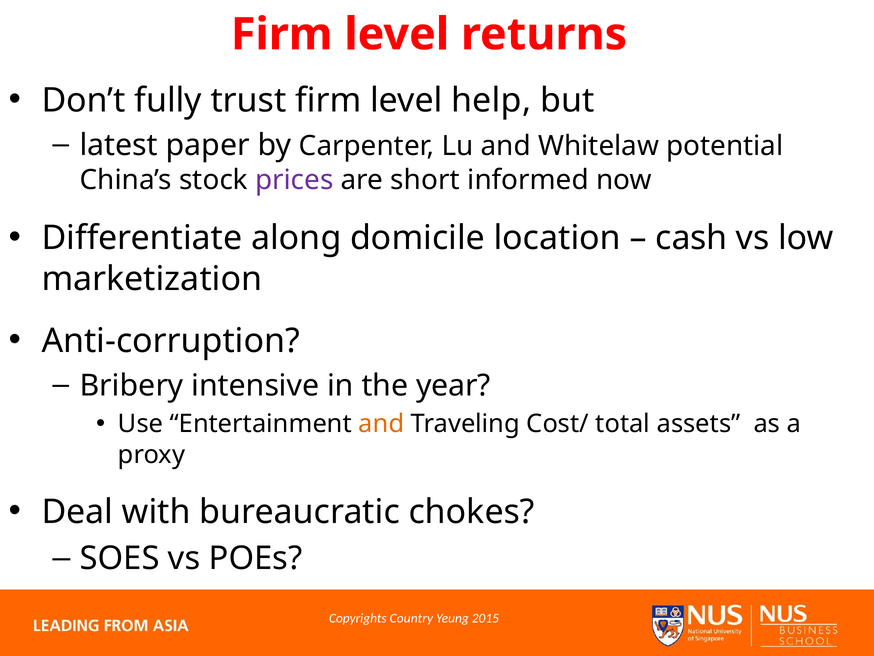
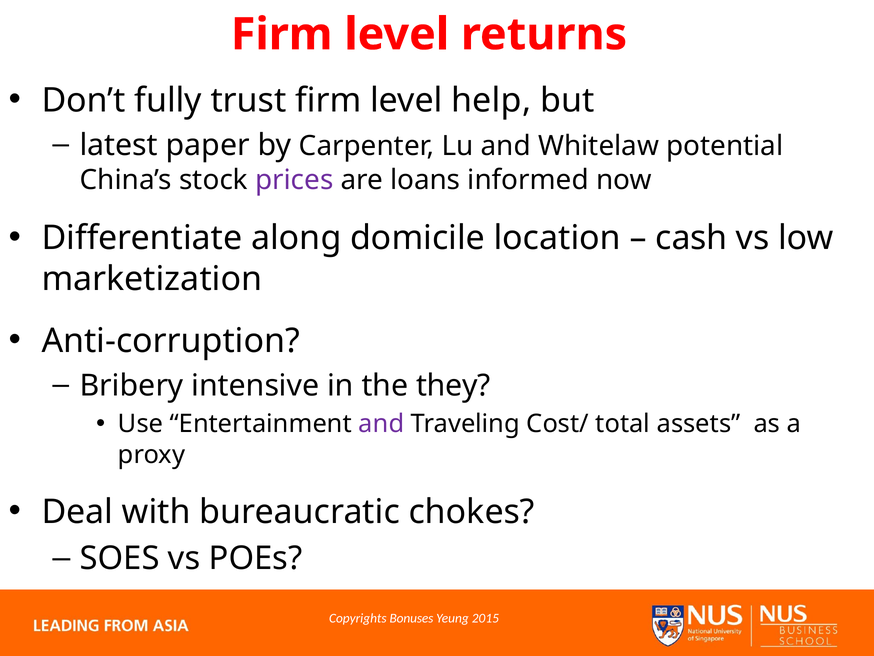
short: short -> loans
year: year -> they
and at (381, 424) colour: orange -> purple
Country: Country -> Bonuses
